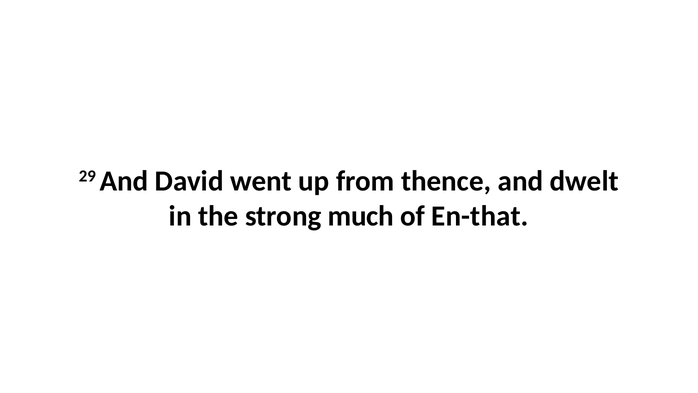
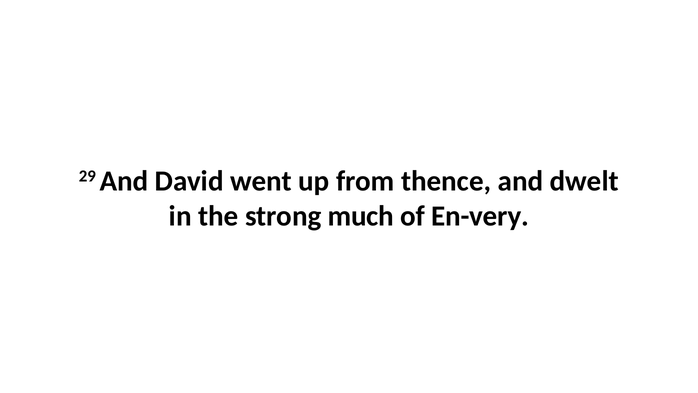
En-that: En-that -> En-very
